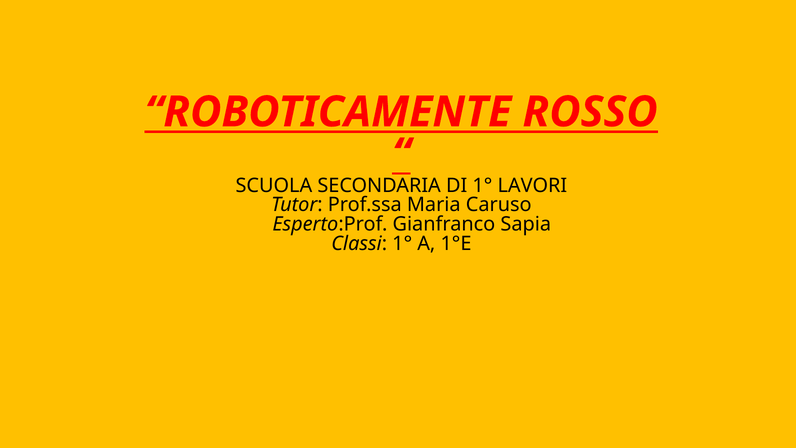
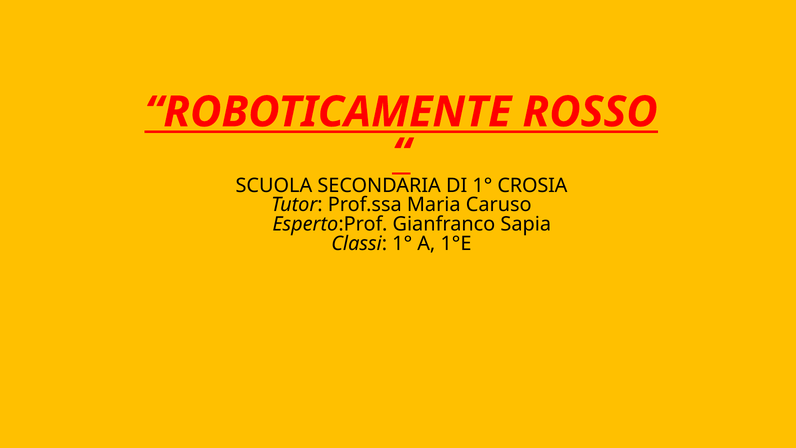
LAVORI: LAVORI -> CROSIA
